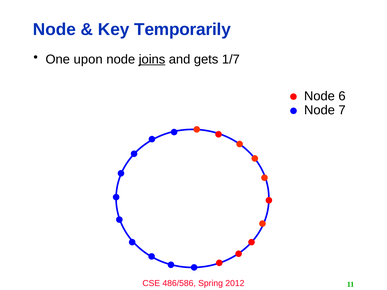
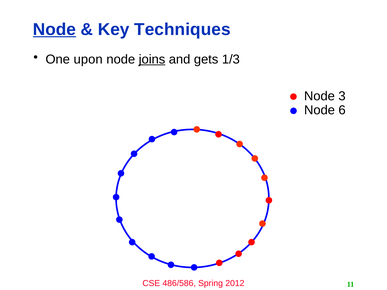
Node at (54, 29) underline: none -> present
Temporarily: Temporarily -> Techniques
1/7: 1/7 -> 1/3
6: 6 -> 3
7: 7 -> 6
